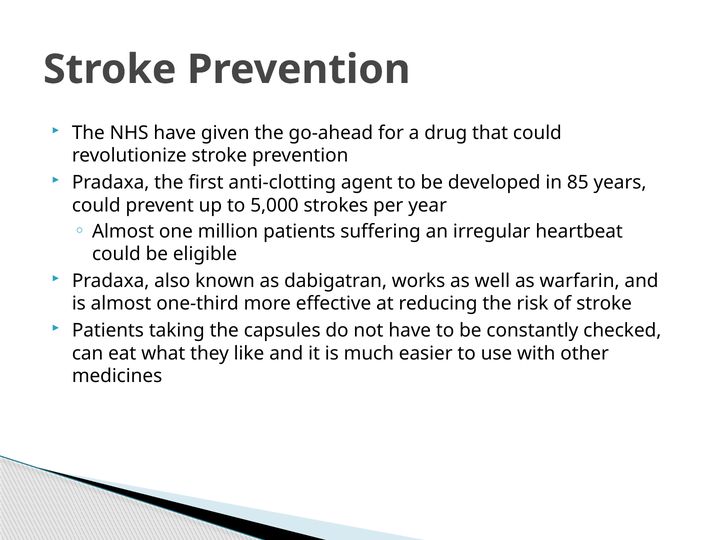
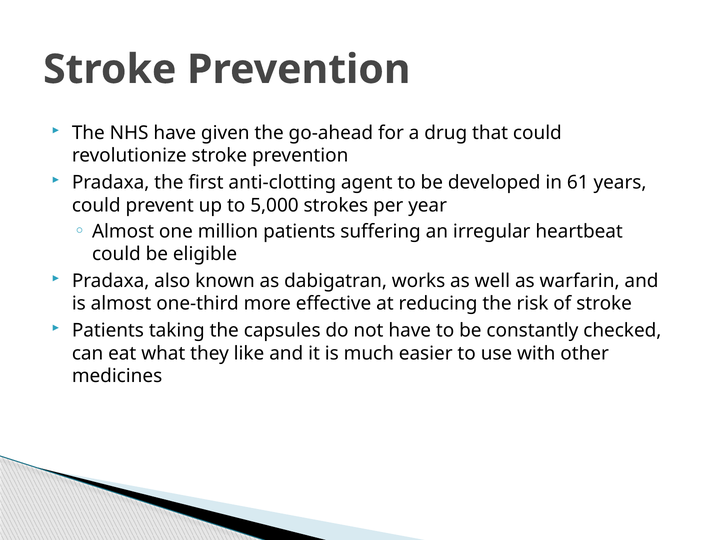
85: 85 -> 61
